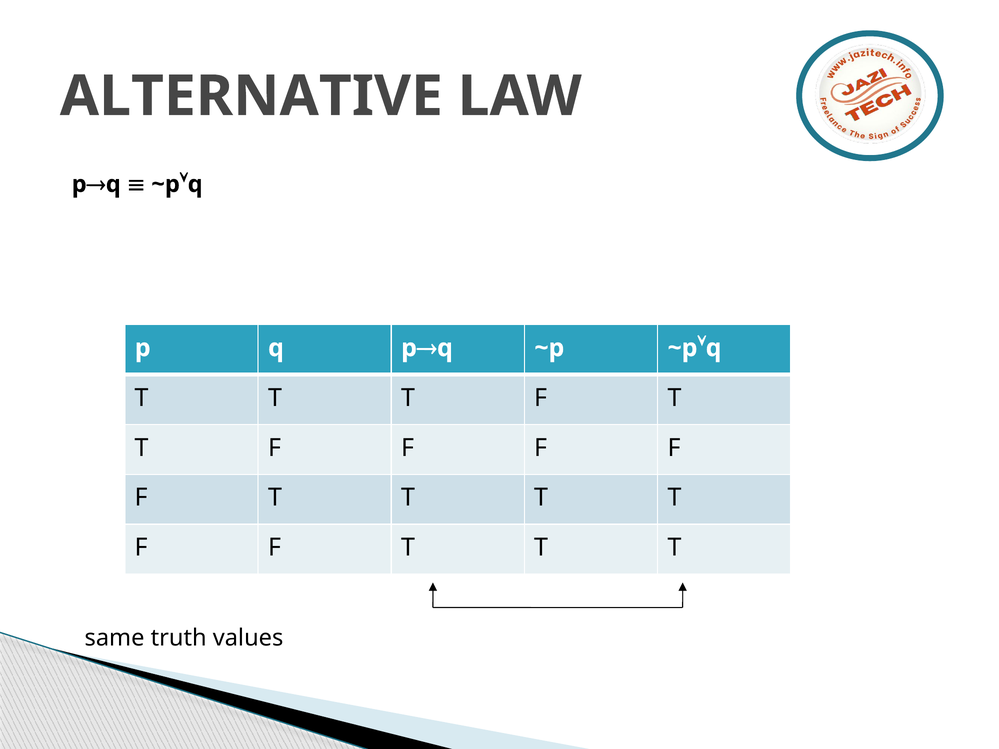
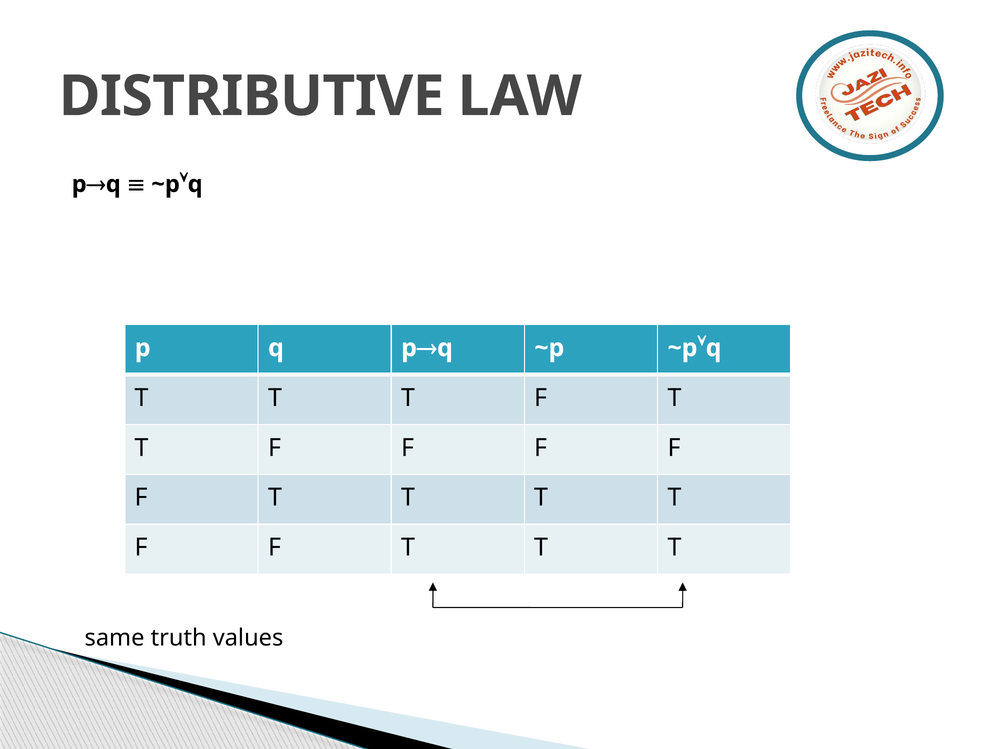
ALTERNATIVE: ALTERNATIVE -> DISTRIBUTIVE
